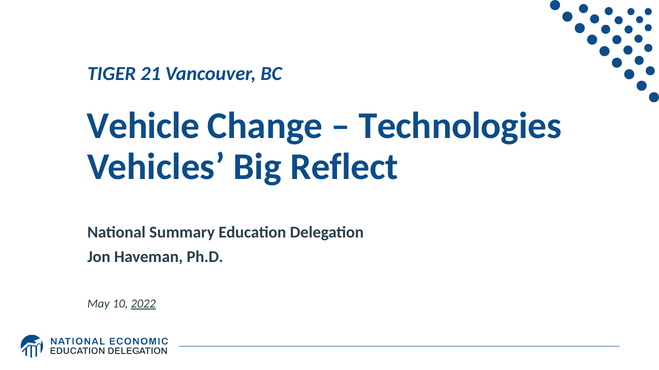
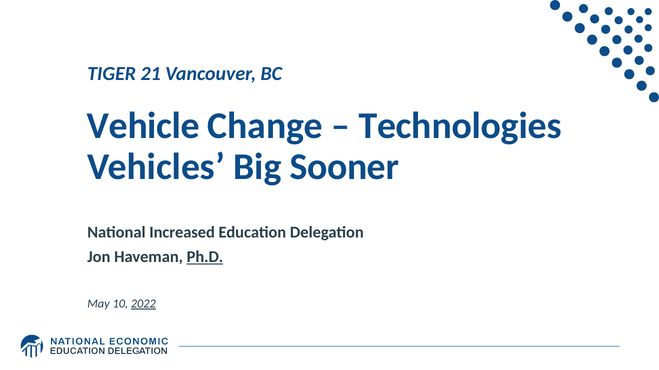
Reflect: Reflect -> Sooner
Summary: Summary -> Increased
Ph.D underline: none -> present
